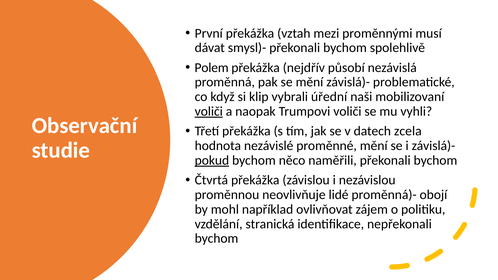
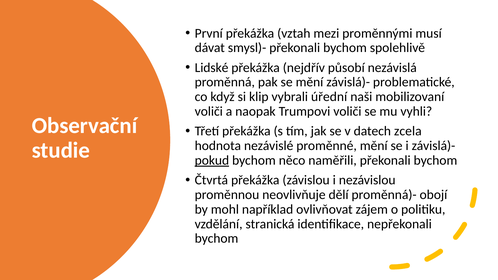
Polem: Polem -> Lidské
voliči at (209, 111) underline: present -> none
lidé: lidé -> dělí
